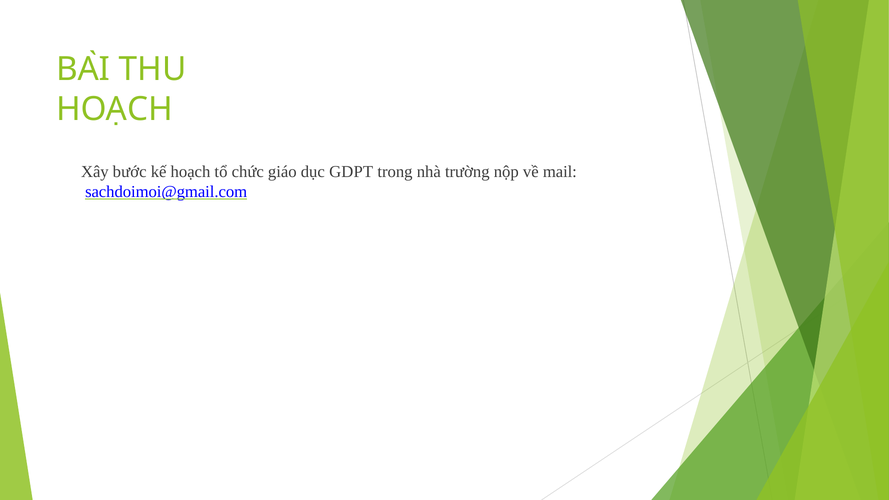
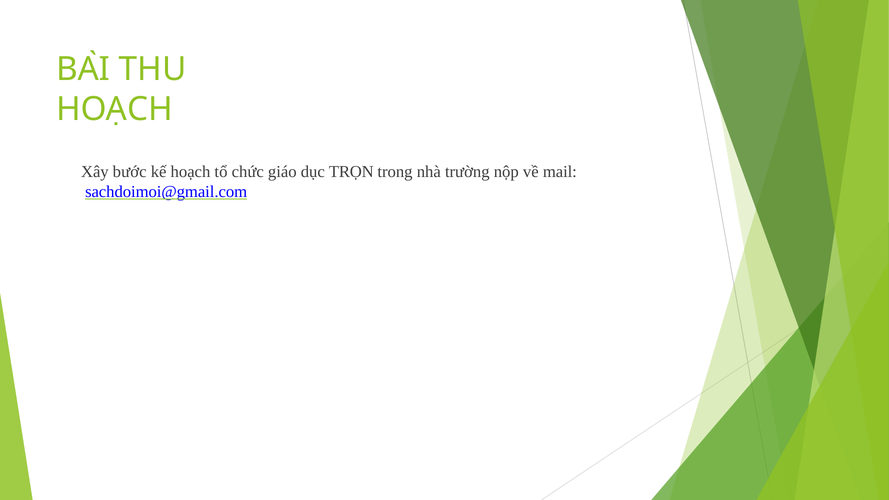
GDPT: GDPT -> TRỌN
